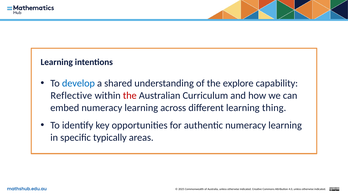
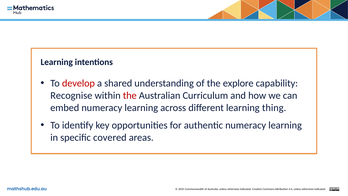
develop colour: blue -> red
Reflective: Reflective -> Recognise
typically: typically -> covered
